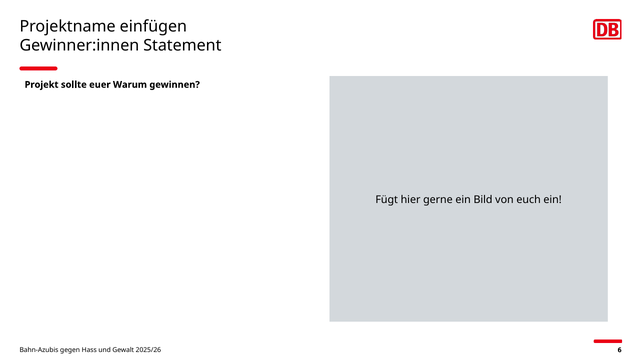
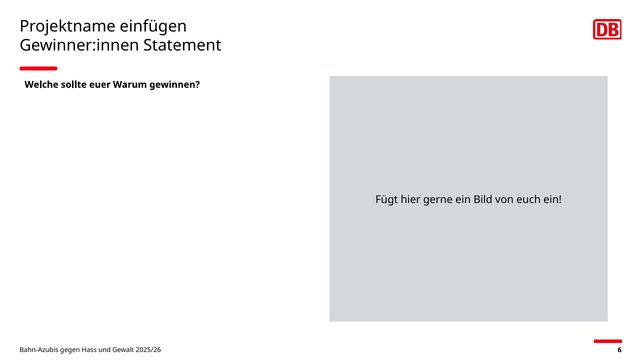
Projekt: Projekt -> Welche
